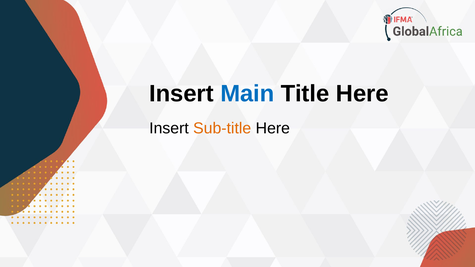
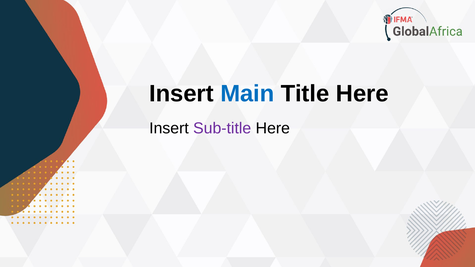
Sub-title colour: orange -> purple
